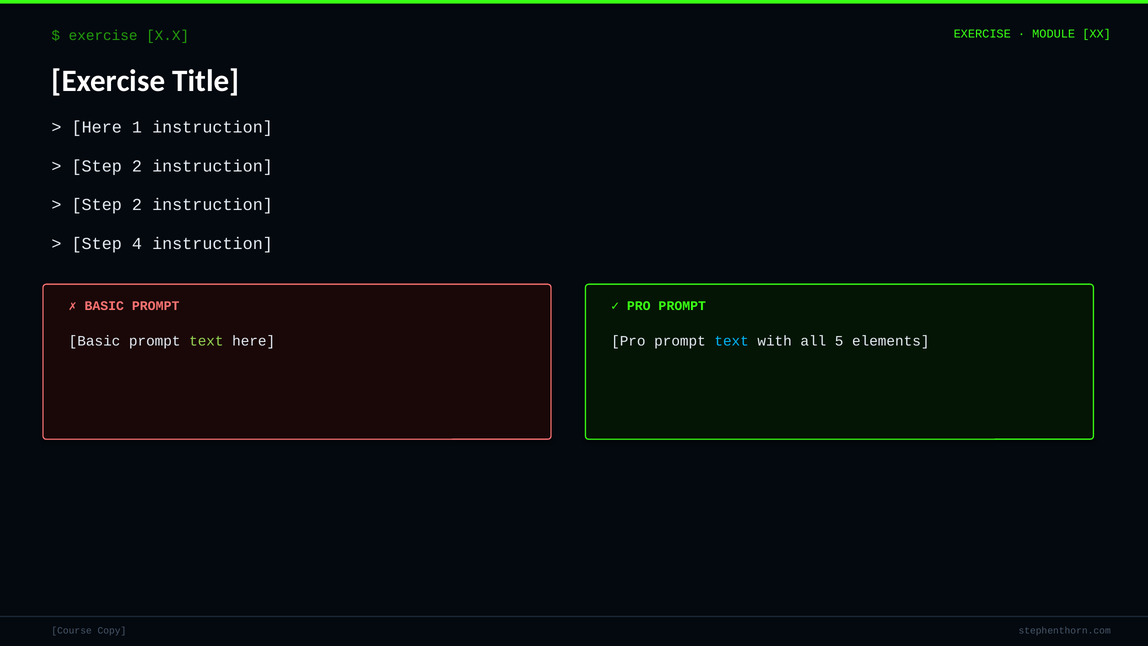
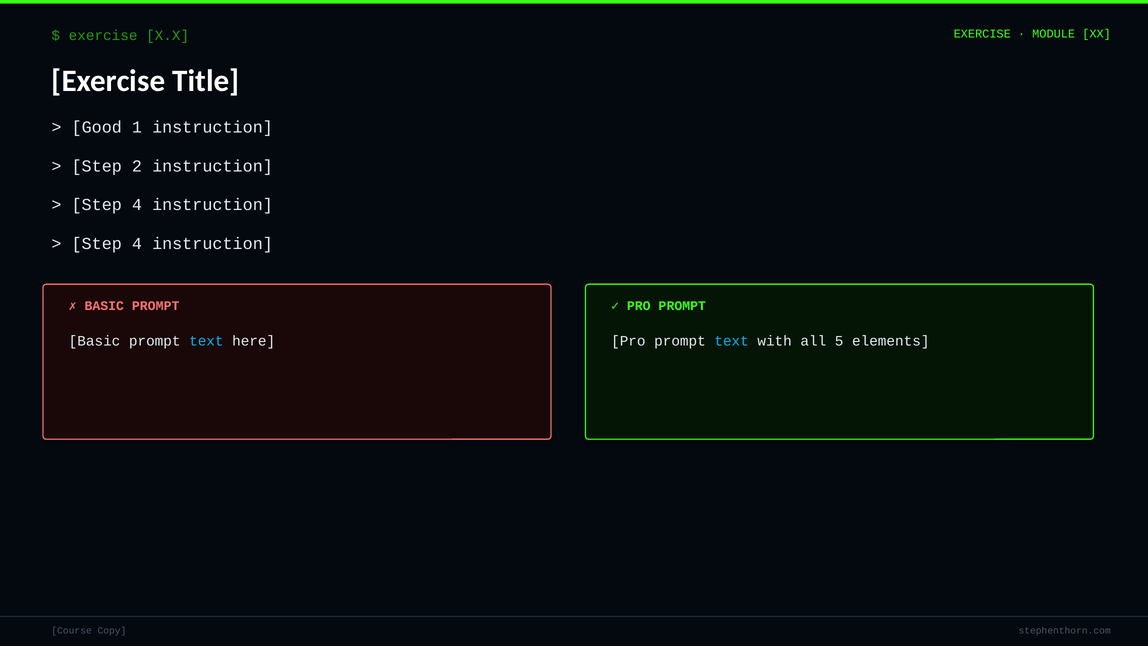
Here at (97, 127): Here -> Good
2 at (137, 205): 2 -> 4
text at (206, 341) colour: light green -> light blue
